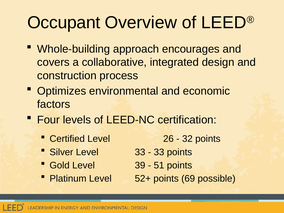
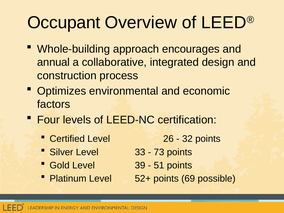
covers: covers -> annual
33 at (159, 152): 33 -> 73
